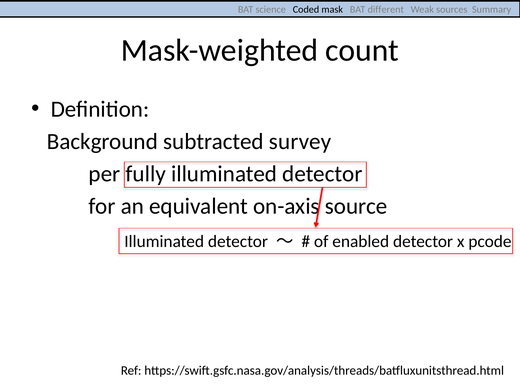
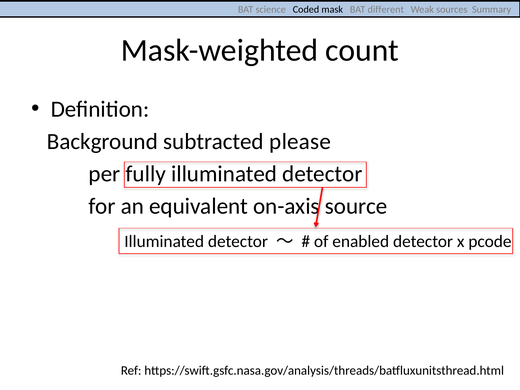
survey: survey -> please
